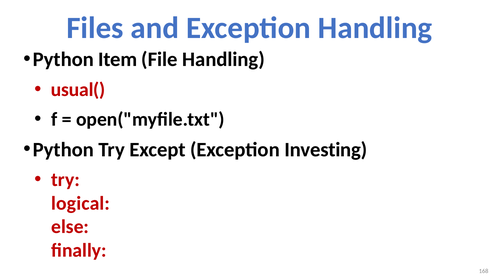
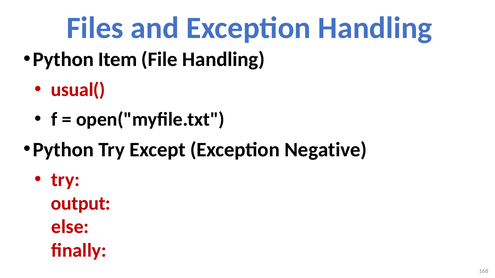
Investing: Investing -> Negative
logical: logical -> output
